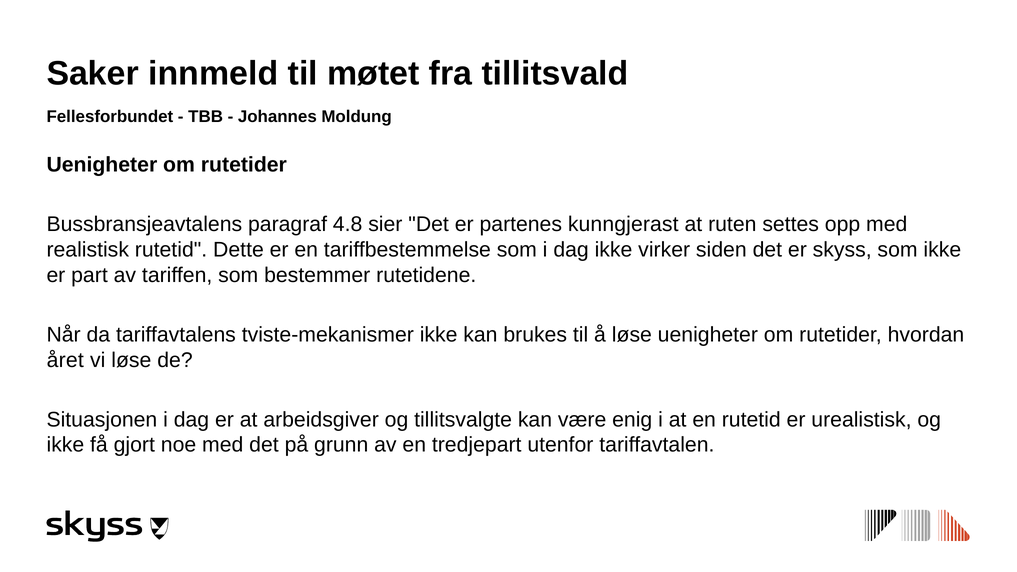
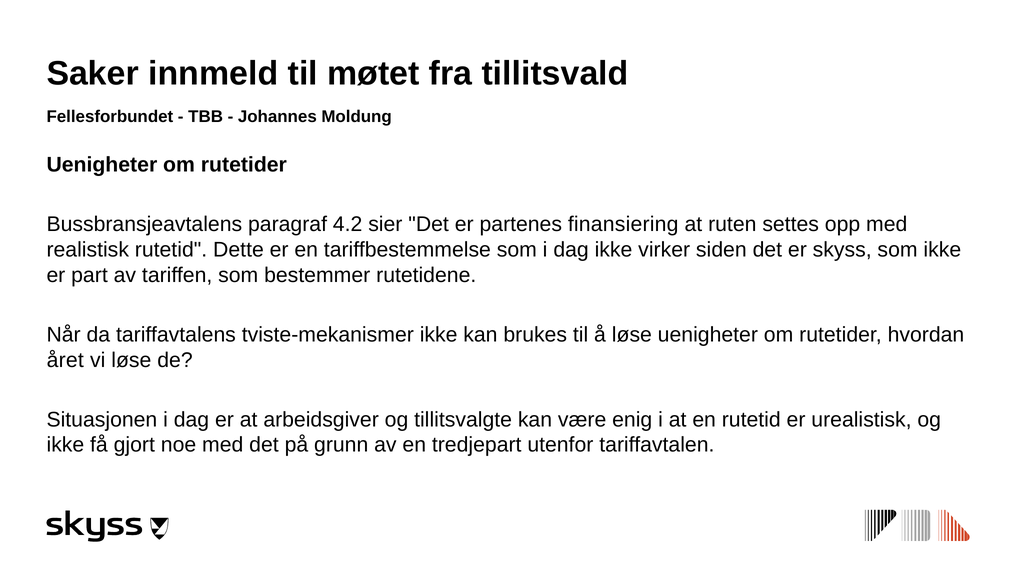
4.8: 4.8 -> 4.2
kunngjerast: kunngjerast -> finansiering
